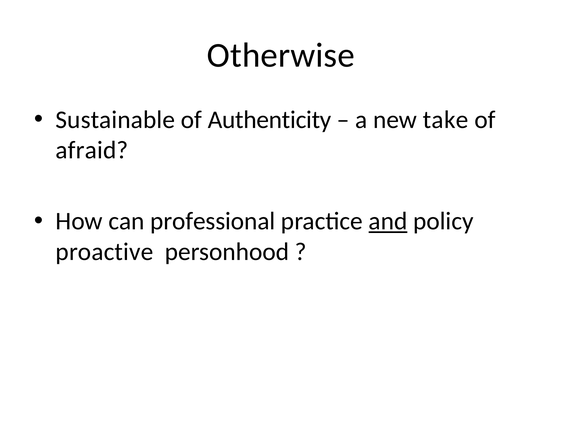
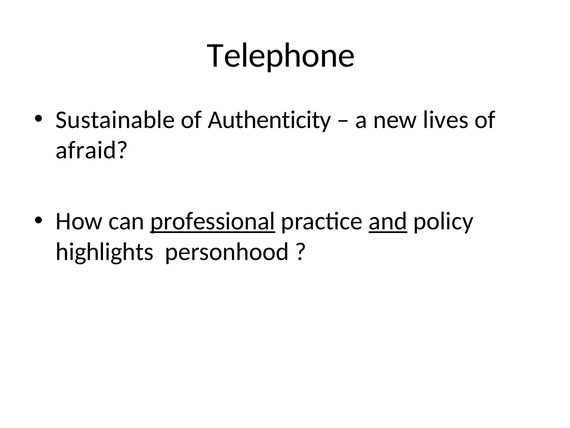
Otherwise: Otherwise -> Telephone
take: take -> lives
professional underline: none -> present
proactive: proactive -> highlights
